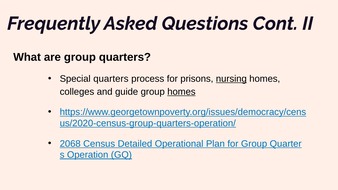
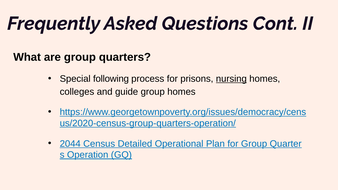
Special quarters: quarters -> following
homes at (181, 92) underline: present -> none
2068: 2068 -> 2044
